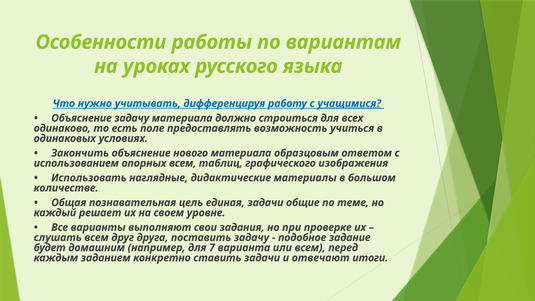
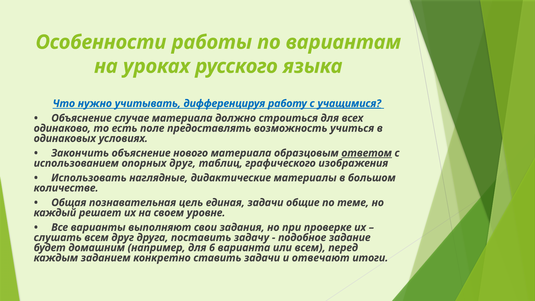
Объяснение задачу: задачу -> случае
ответом underline: none -> present
опорных всем: всем -> друг
7: 7 -> 6
